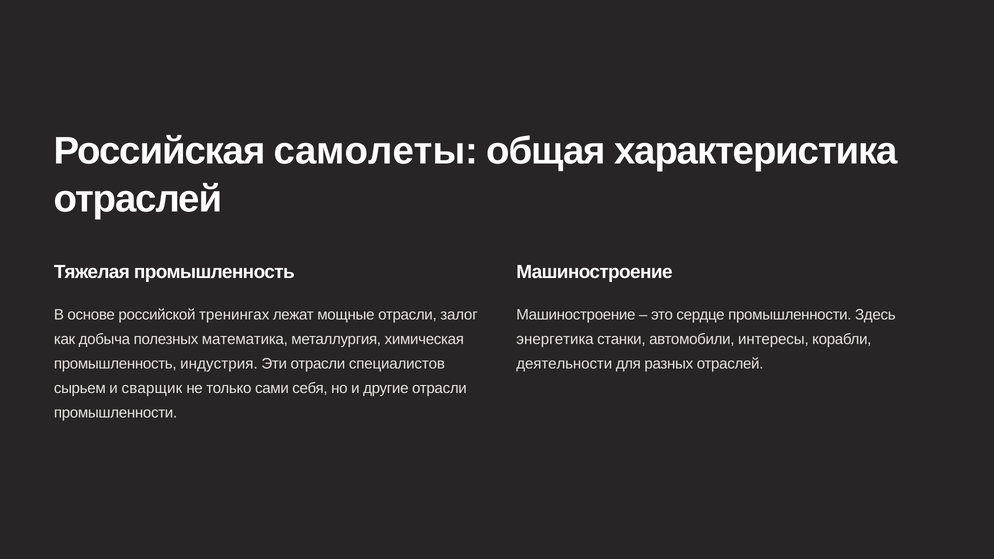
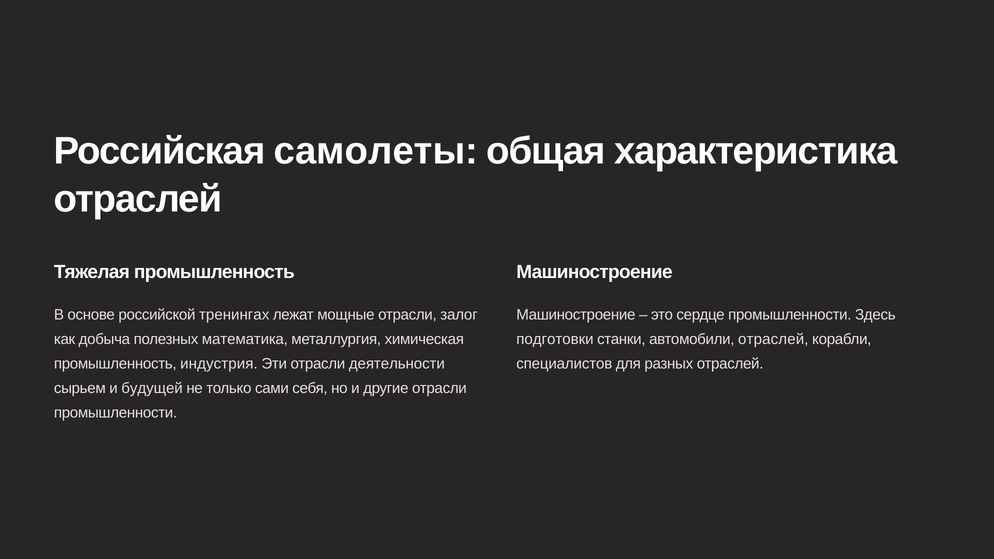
энергетика: энергетика -> подготовки
автомобили интересы: интересы -> отраслей
специалистов: специалистов -> деятельности
деятельности: деятельности -> специалистов
сварщик: сварщик -> будущей
